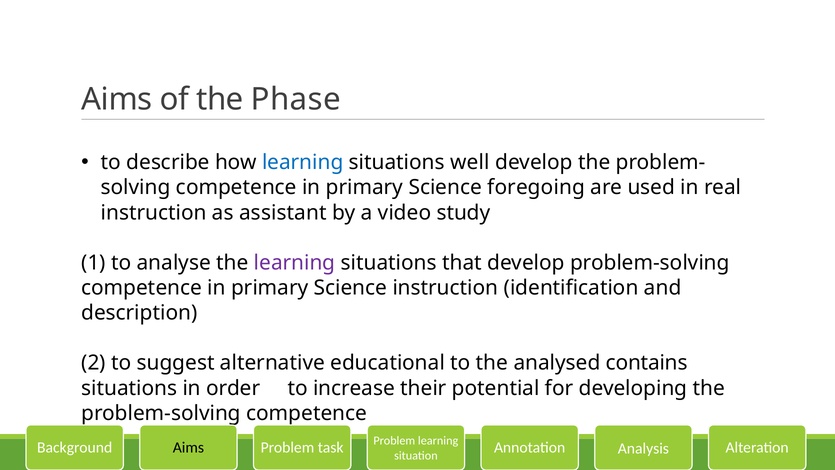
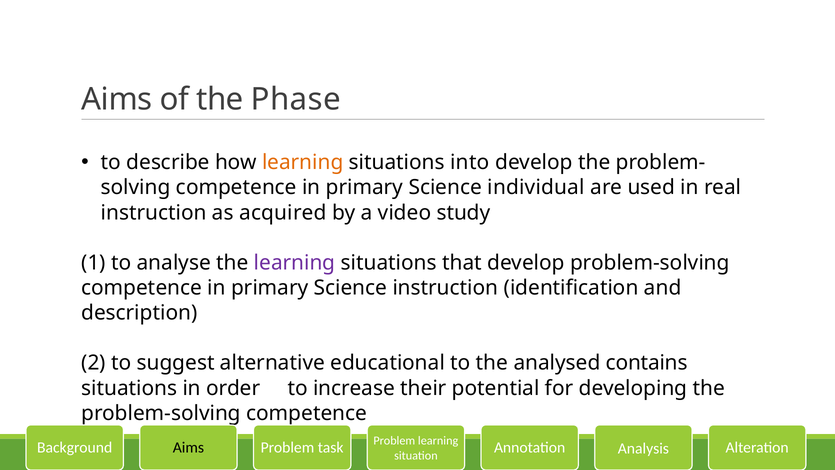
learning at (303, 162) colour: blue -> orange
well: well -> into
foregoing: foregoing -> individual
assistant: assistant -> acquired
